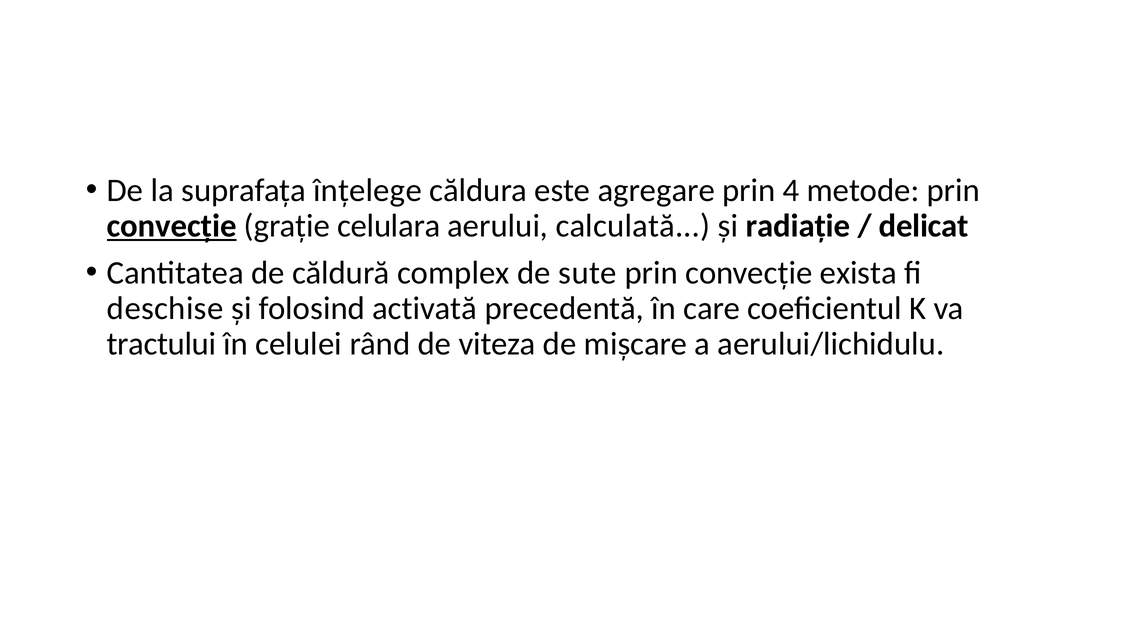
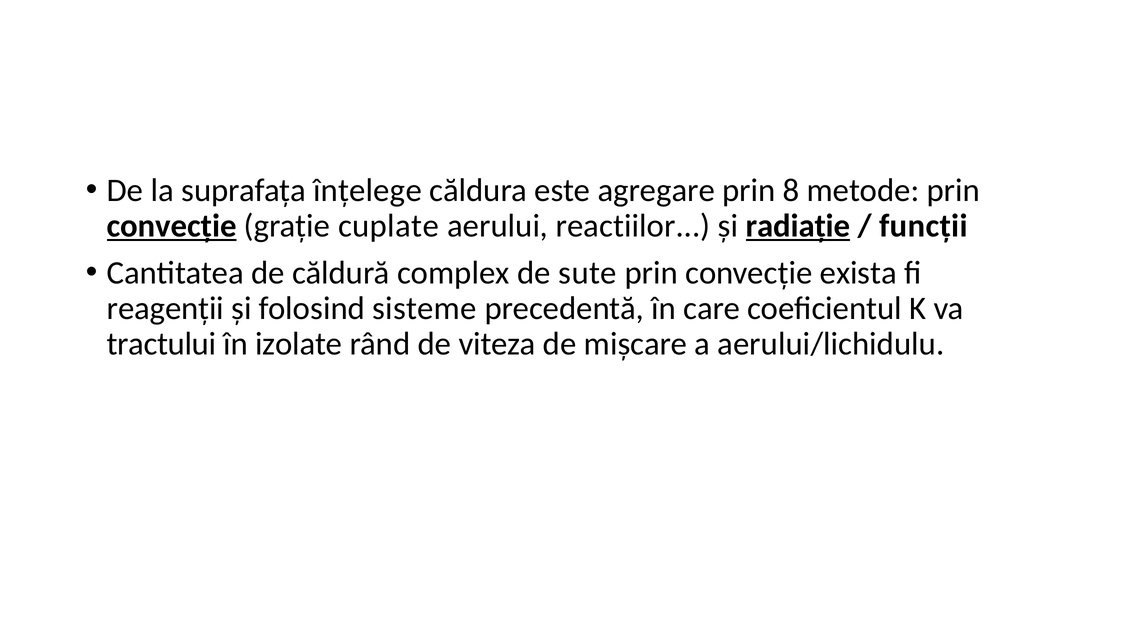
4: 4 -> 8
celulara: celulara -> cuplate
calculată: calculată -> reactiilor
radiație underline: none -> present
delicat: delicat -> funcții
deschise: deschise -> reagenții
activată: activată -> sisteme
celulei: celulei -> izolate
